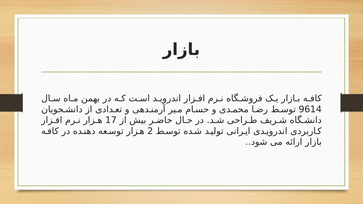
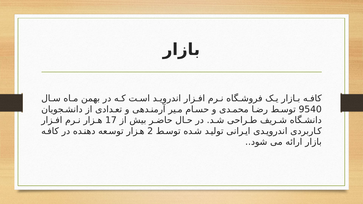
9614: 9614 -> 9540
